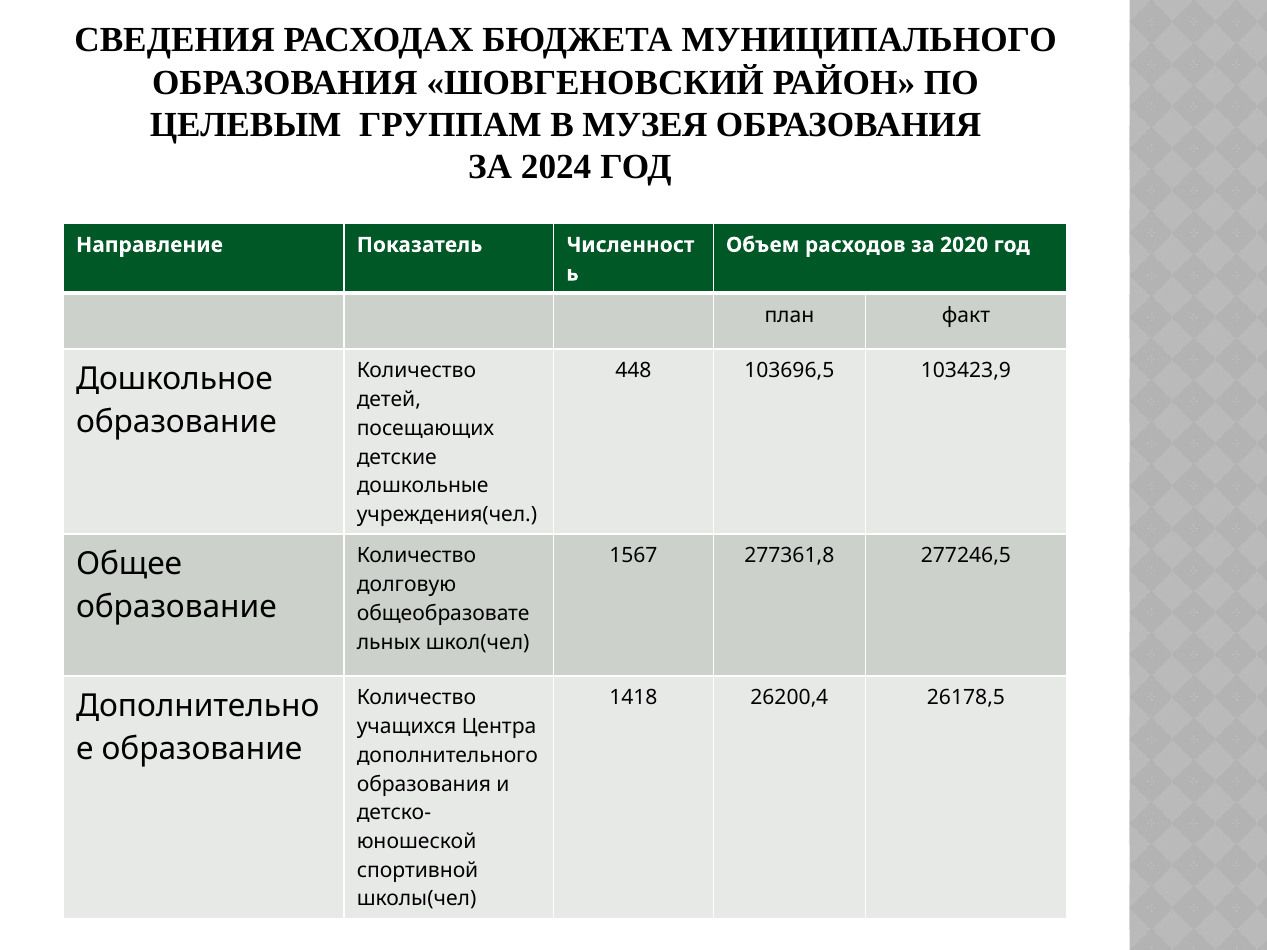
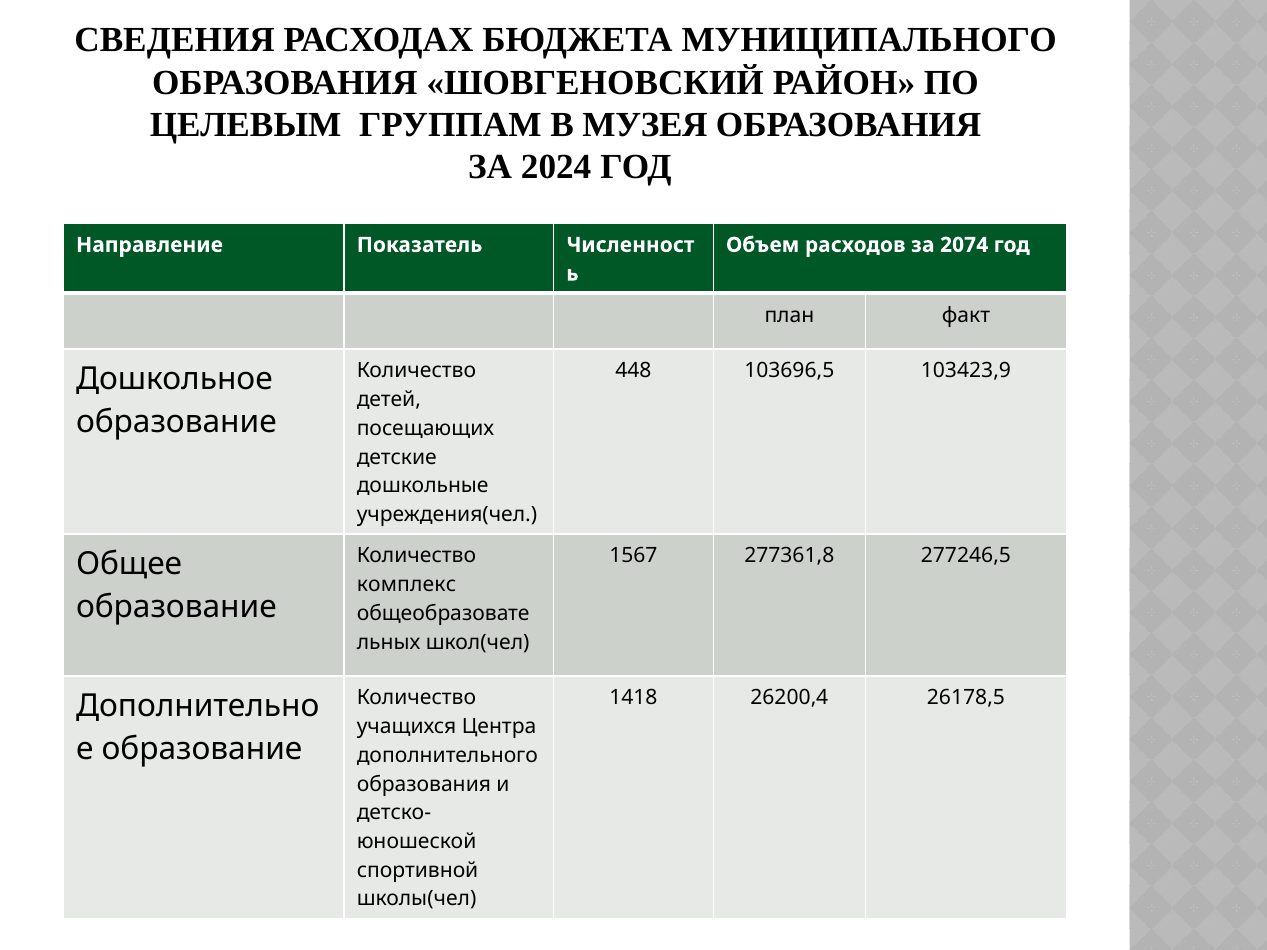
2020: 2020 -> 2074
долговую: долговую -> комплекс
